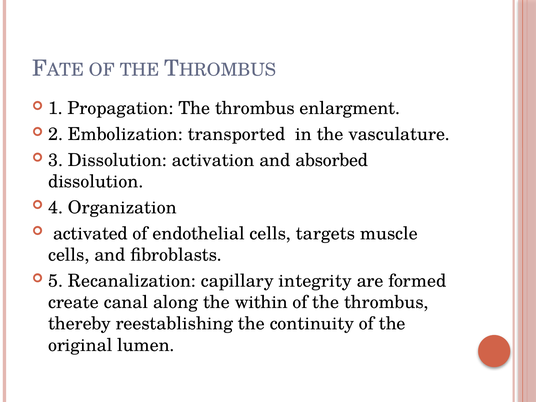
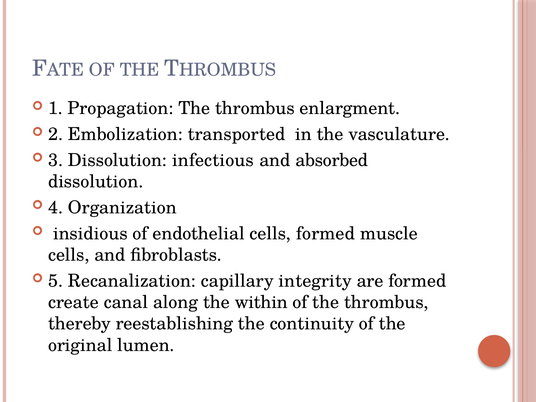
activation: activation -> infectious
activated: activated -> insidious
cells targets: targets -> formed
